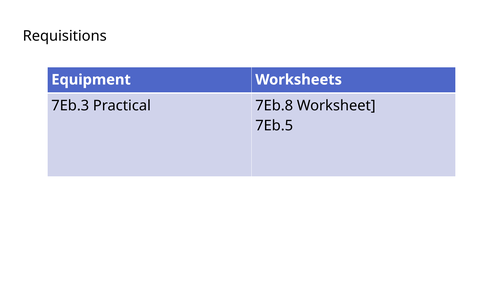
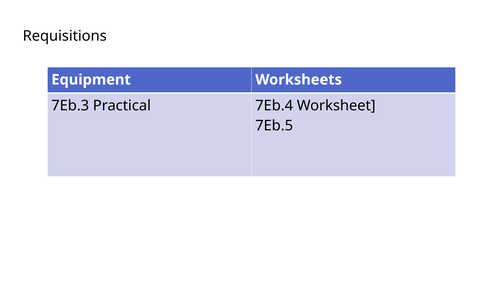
7Eb.8: 7Eb.8 -> 7Eb.4
